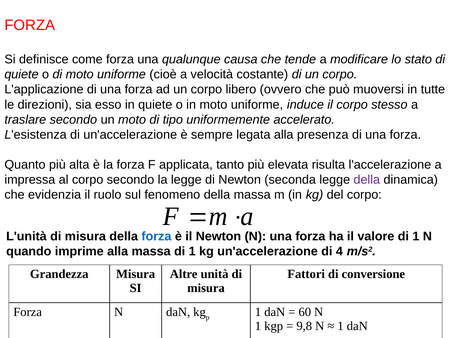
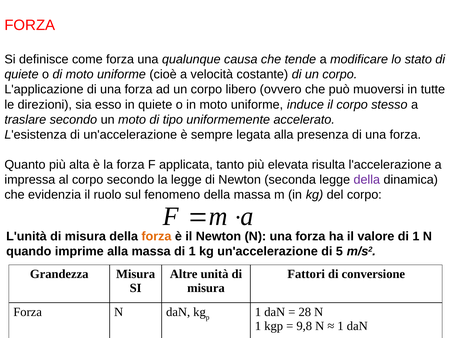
forza at (156, 237) colour: blue -> orange
4: 4 -> 5
60: 60 -> 28
